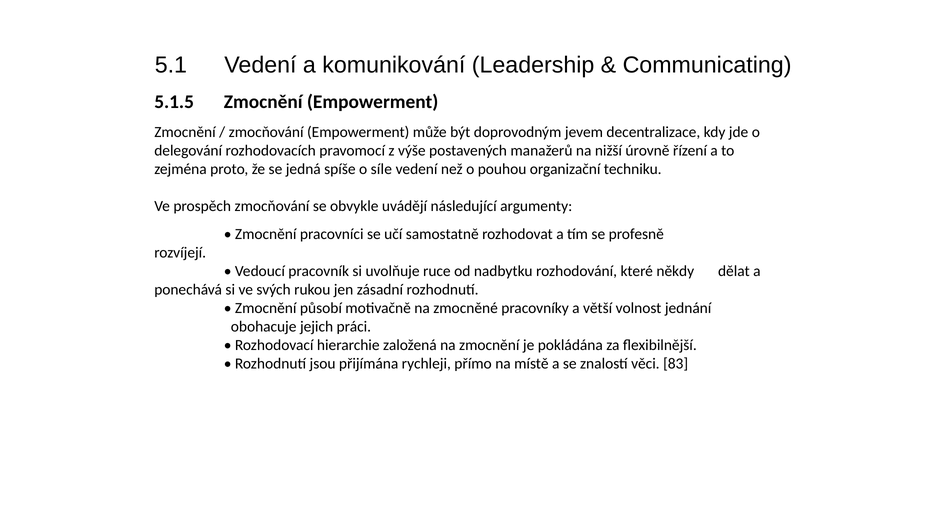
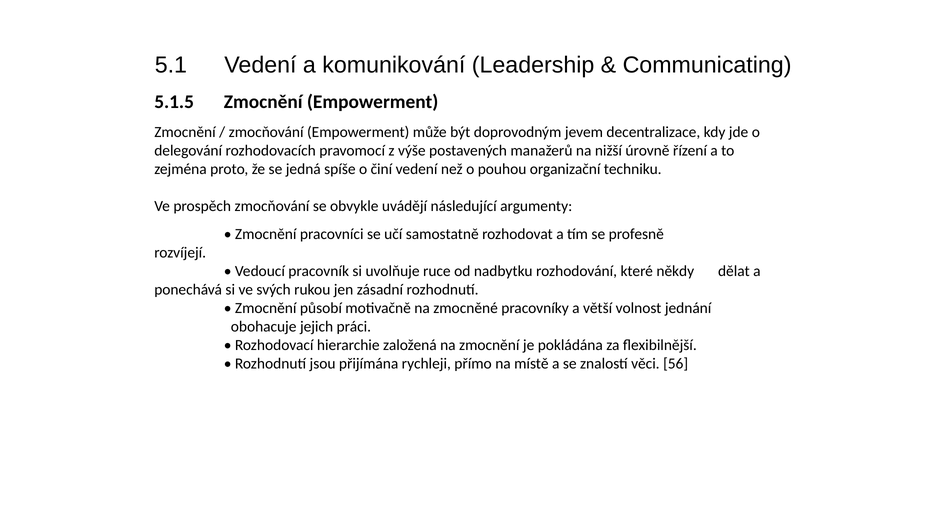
síle: síle -> činí
83: 83 -> 56
